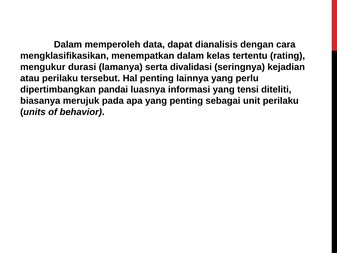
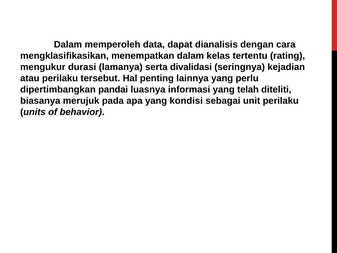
tensi: tensi -> telah
yang penting: penting -> kondisi
